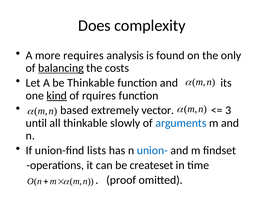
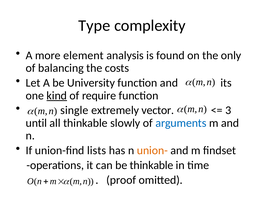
Does: Does -> Type
requires: requires -> element
balancing underline: present -> none
be Thinkable: Thinkable -> University
rquires: rquires -> require
based: based -> single
union- colour: blue -> orange
be createset: createset -> thinkable
